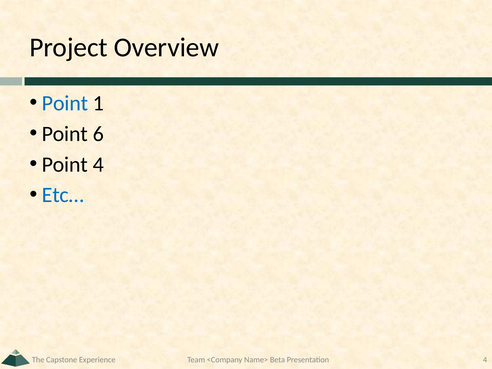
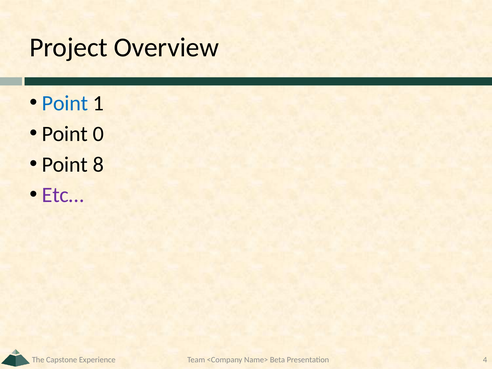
6: 6 -> 0
Point 4: 4 -> 8
Etc… colour: blue -> purple
